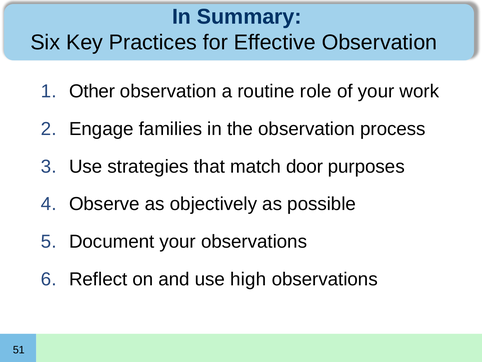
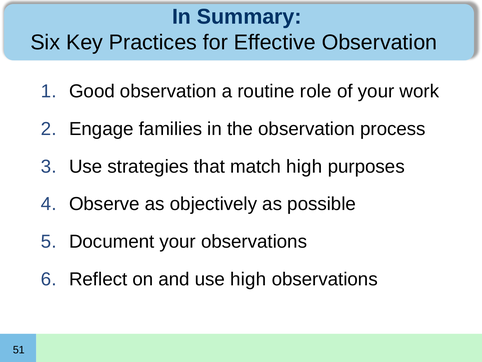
Other: Other -> Good
match door: door -> high
